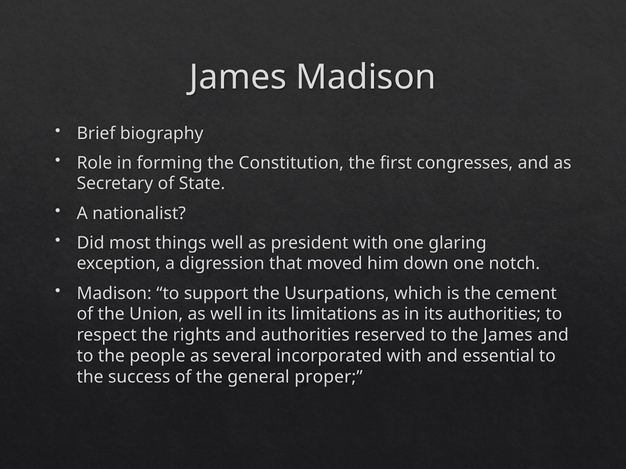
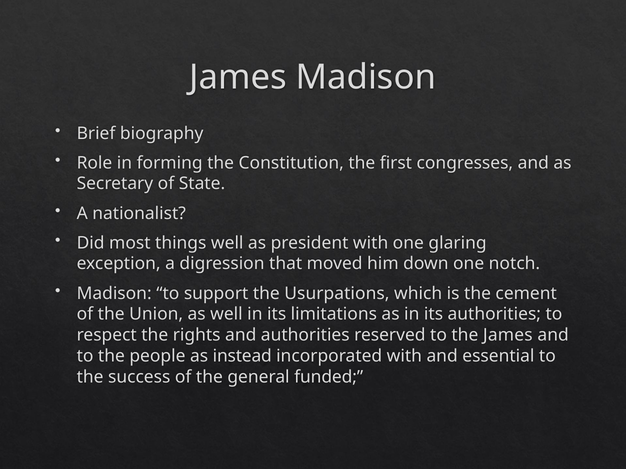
several: several -> instead
proper: proper -> funded
